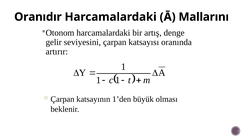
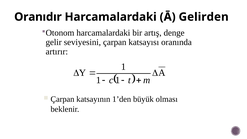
Mallarını: Mallarını -> Gelirden
